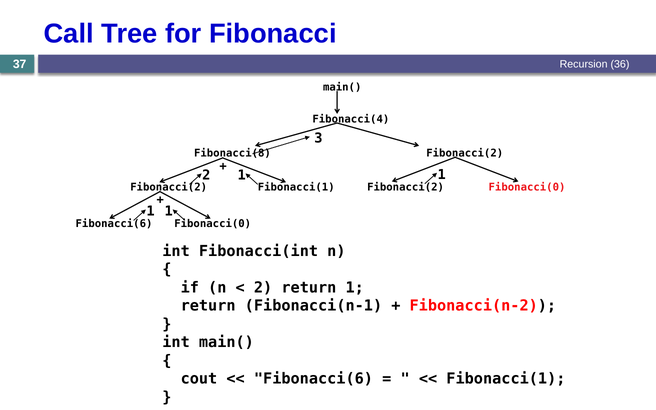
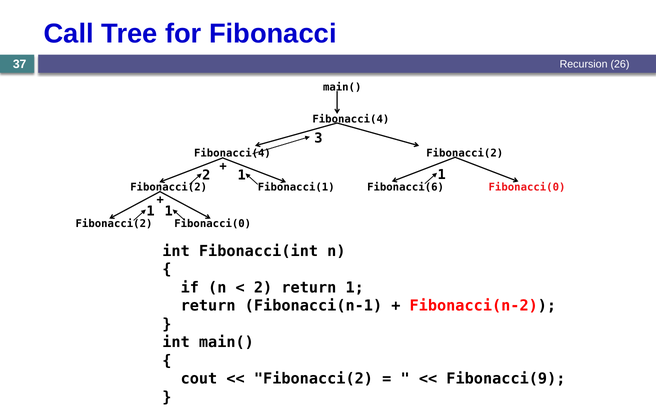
36: 36 -> 26
Fibonacci(8 at (232, 153): Fibonacci(8 -> Fibonacci(4
Fibonacci(2 at (406, 187): Fibonacci(2 -> Fibonacci(6
Fibonacci(6 at (114, 224): Fibonacci(6 -> Fibonacci(2
Fibonacci(6 at (313, 379): Fibonacci(6 -> Fibonacci(2
Fibonacci(1 at (506, 379): Fibonacci(1 -> Fibonacci(9
